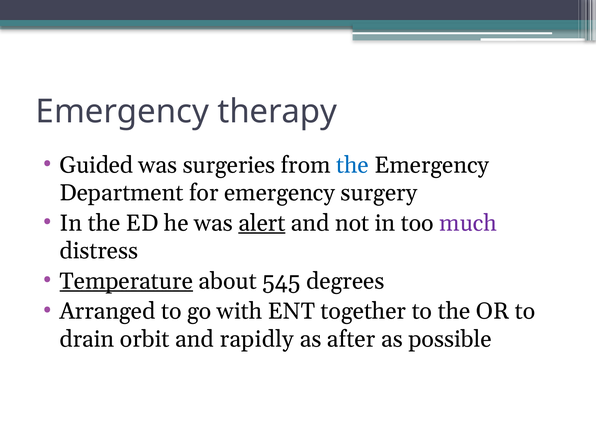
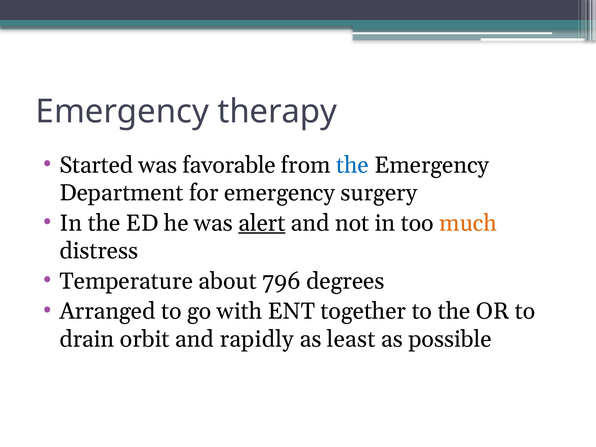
Guided: Guided -> Started
surgeries: surgeries -> favorable
much colour: purple -> orange
Temperature underline: present -> none
545: 545 -> 796
after: after -> least
